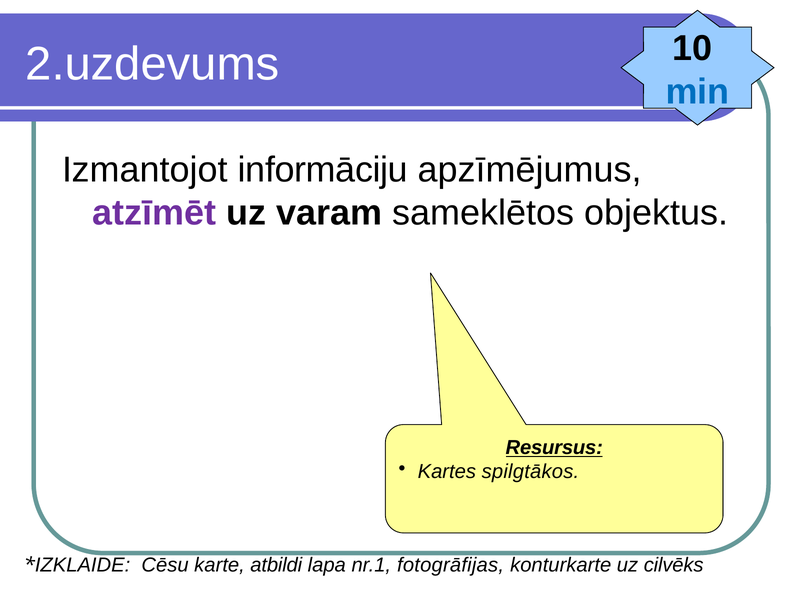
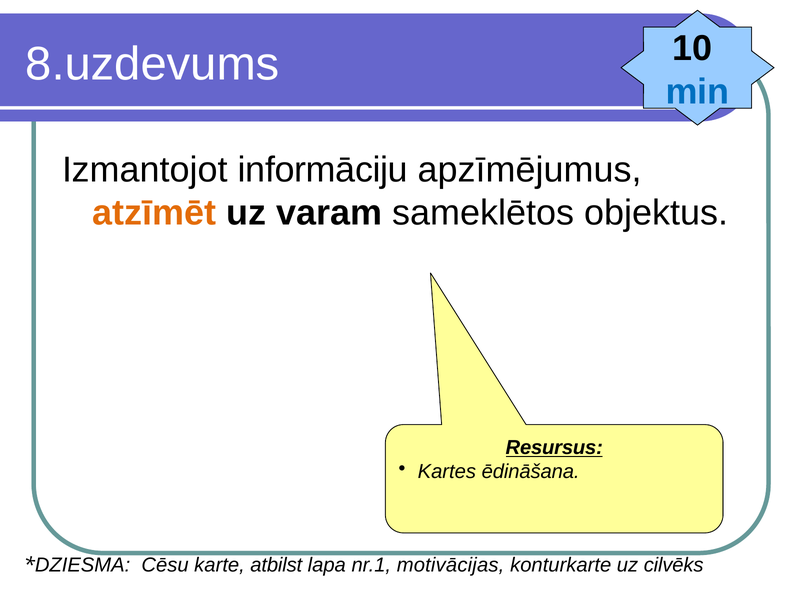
2.uzdevums: 2.uzdevums -> 8.uzdevums
atzīmēt colour: purple -> orange
spilgtākos: spilgtākos -> ēdināšana
IZKLAIDE: IZKLAIDE -> DZIESMA
atbildi: atbildi -> atbilst
fotogrāfijas: fotogrāfijas -> motivācijas
